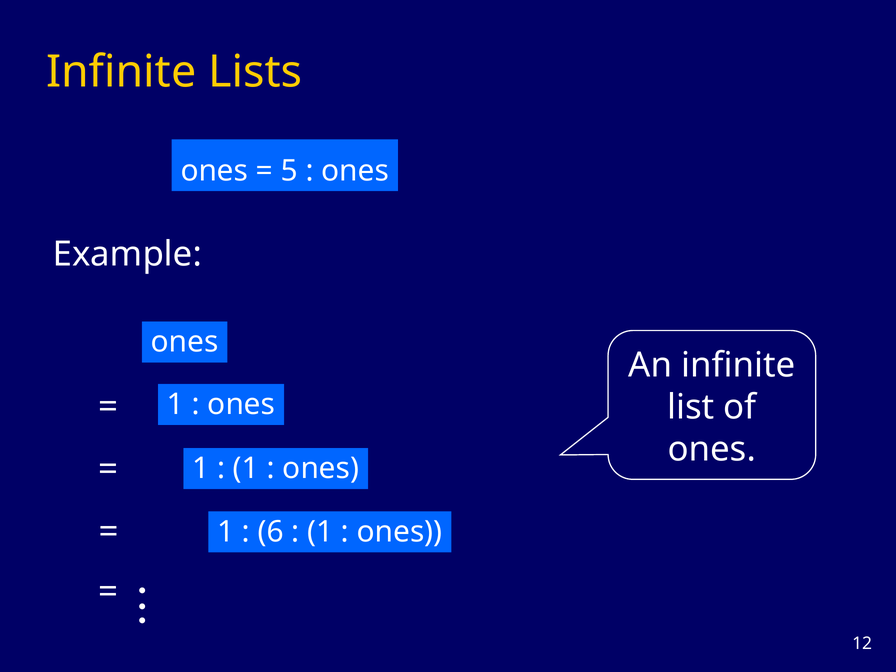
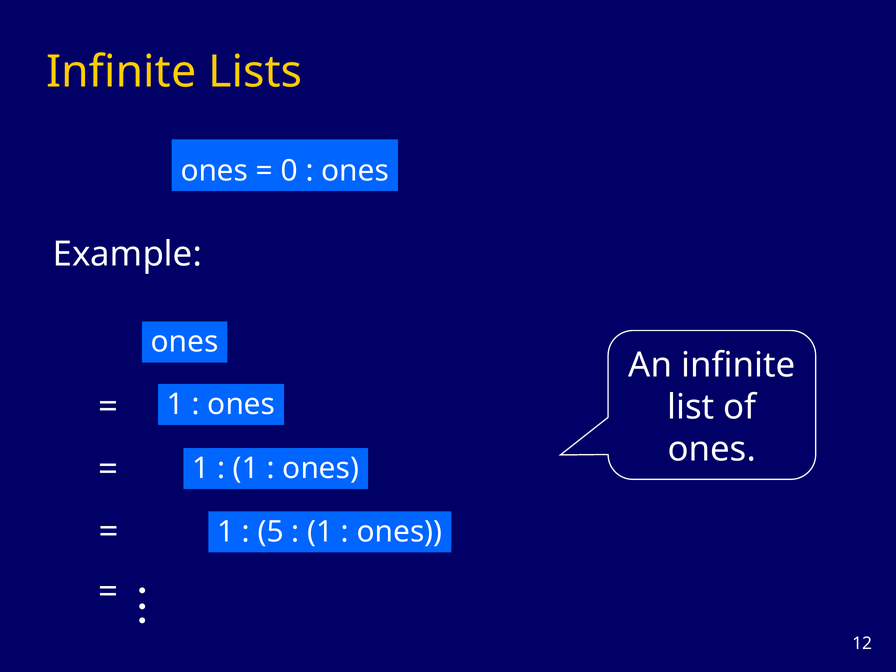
5: 5 -> 0
6: 6 -> 5
